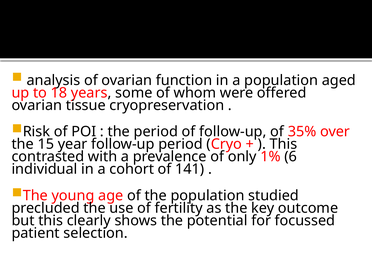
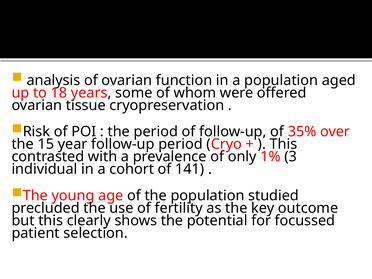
6: 6 -> 3
